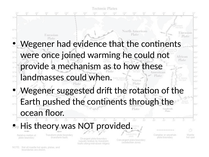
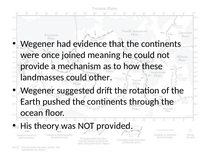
warming: warming -> meaning
when: when -> other
